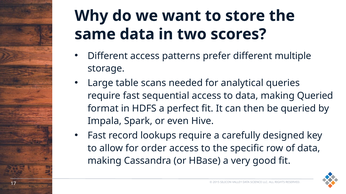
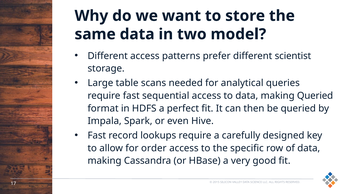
scores: scores -> model
multiple: multiple -> scientist
